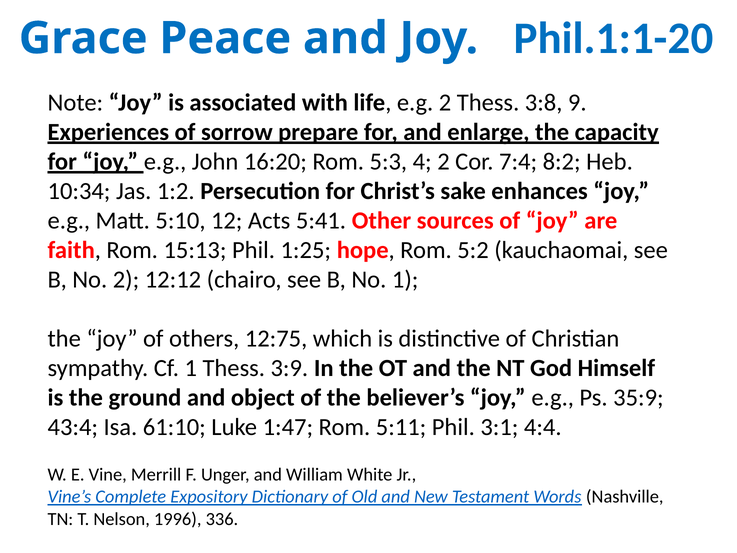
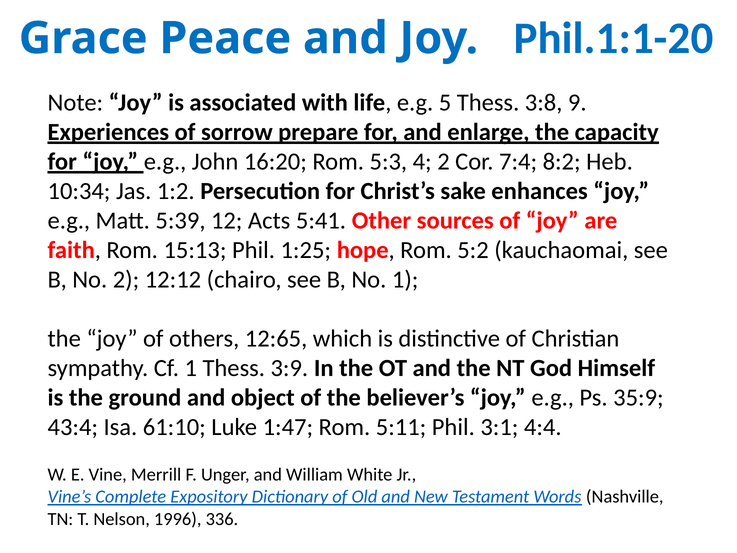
e.g 2: 2 -> 5
5:10: 5:10 -> 5:39
12:75: 12:75 -> 12:65
